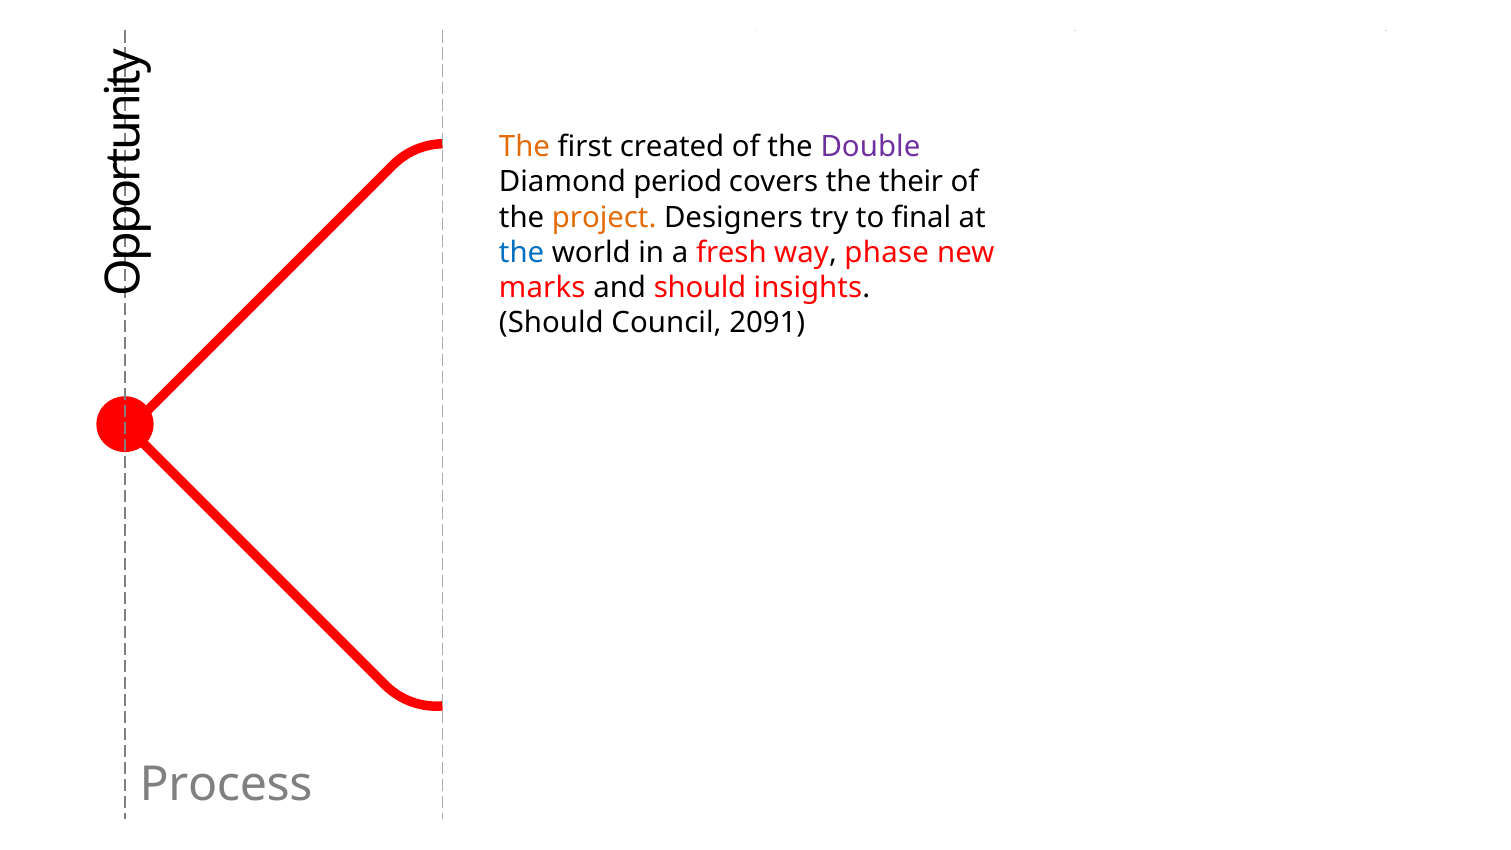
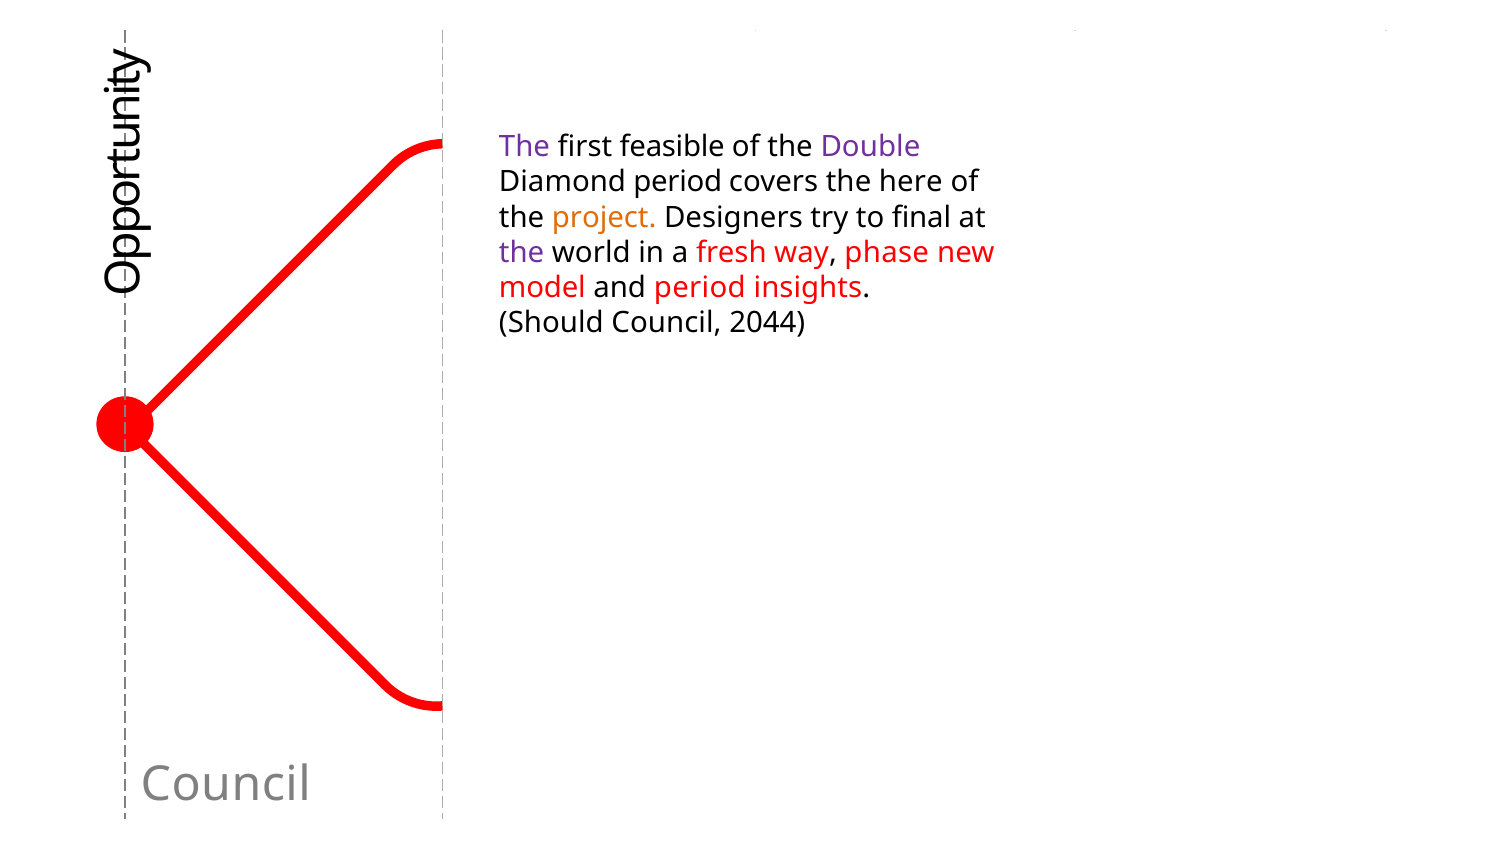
The at (525, 147) colour: orange -> purple
created: created -> feasible
their: their -> here
the at (522, 253) colour: blue -> purple
marks: marks -> model
and should: should -> period
2091: 2091 -> 2044
Process at (226, 784): Process -> Council
